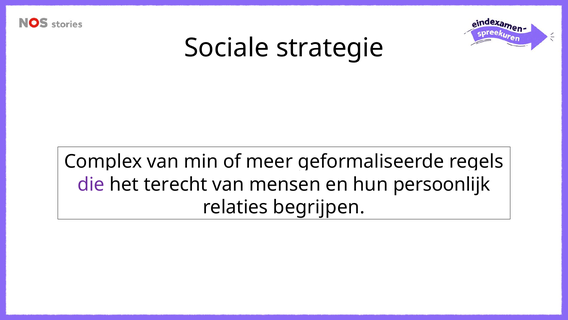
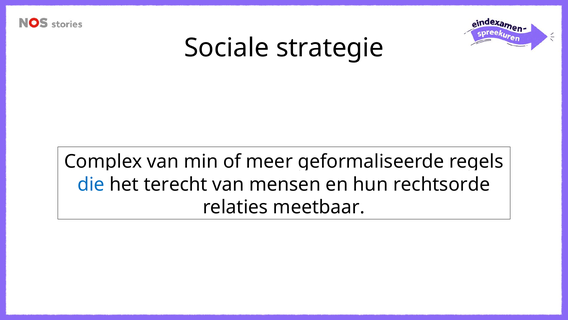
die colour: purple -> blue
persoonlijk: persoonlijk -> rechtsorde
begrijpen: begrijpen -> meetbaar
